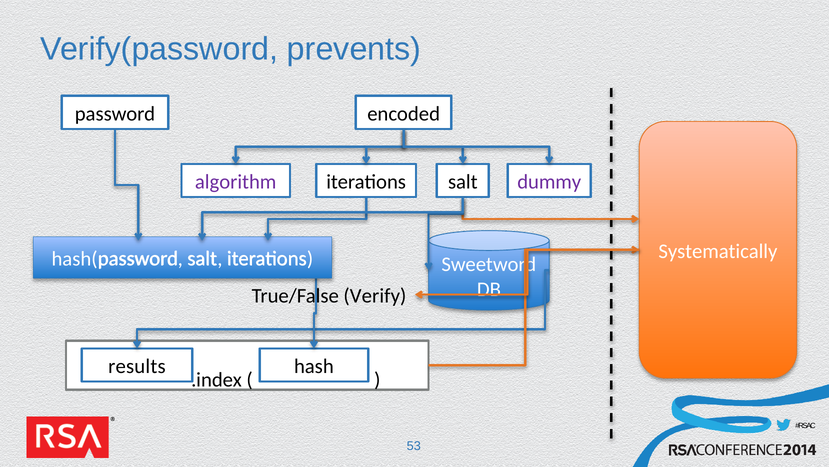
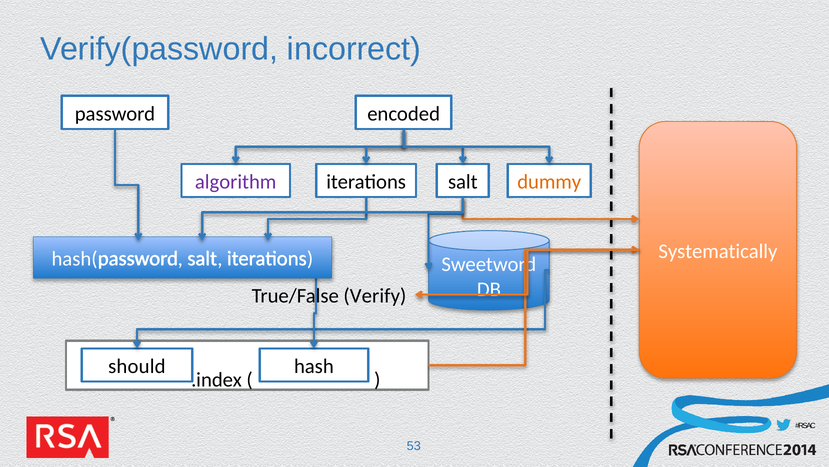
prevents: prevents -> incorrect
dummy colour: purple -> orange
results: results -> should
